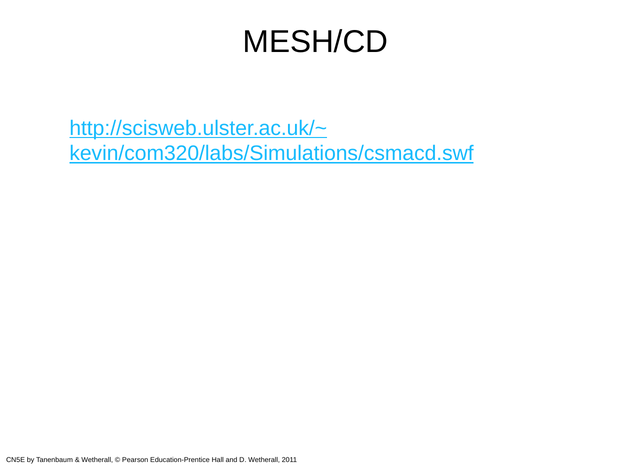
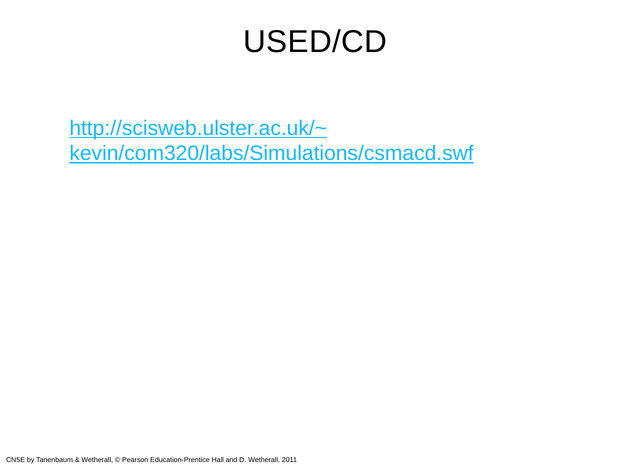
MESH/CD: MESH/CD -> USED/CD
